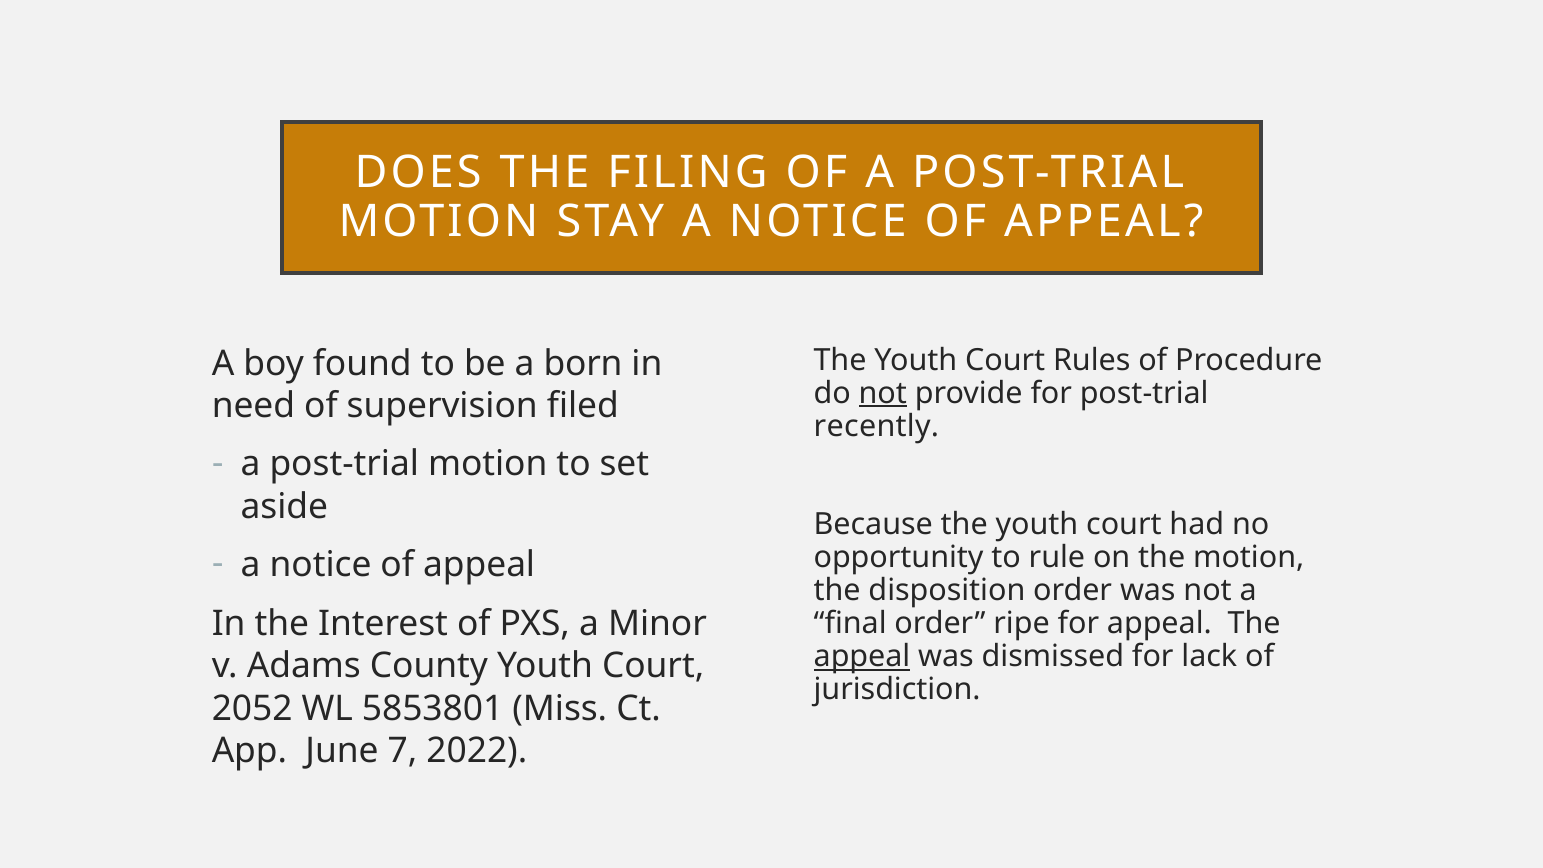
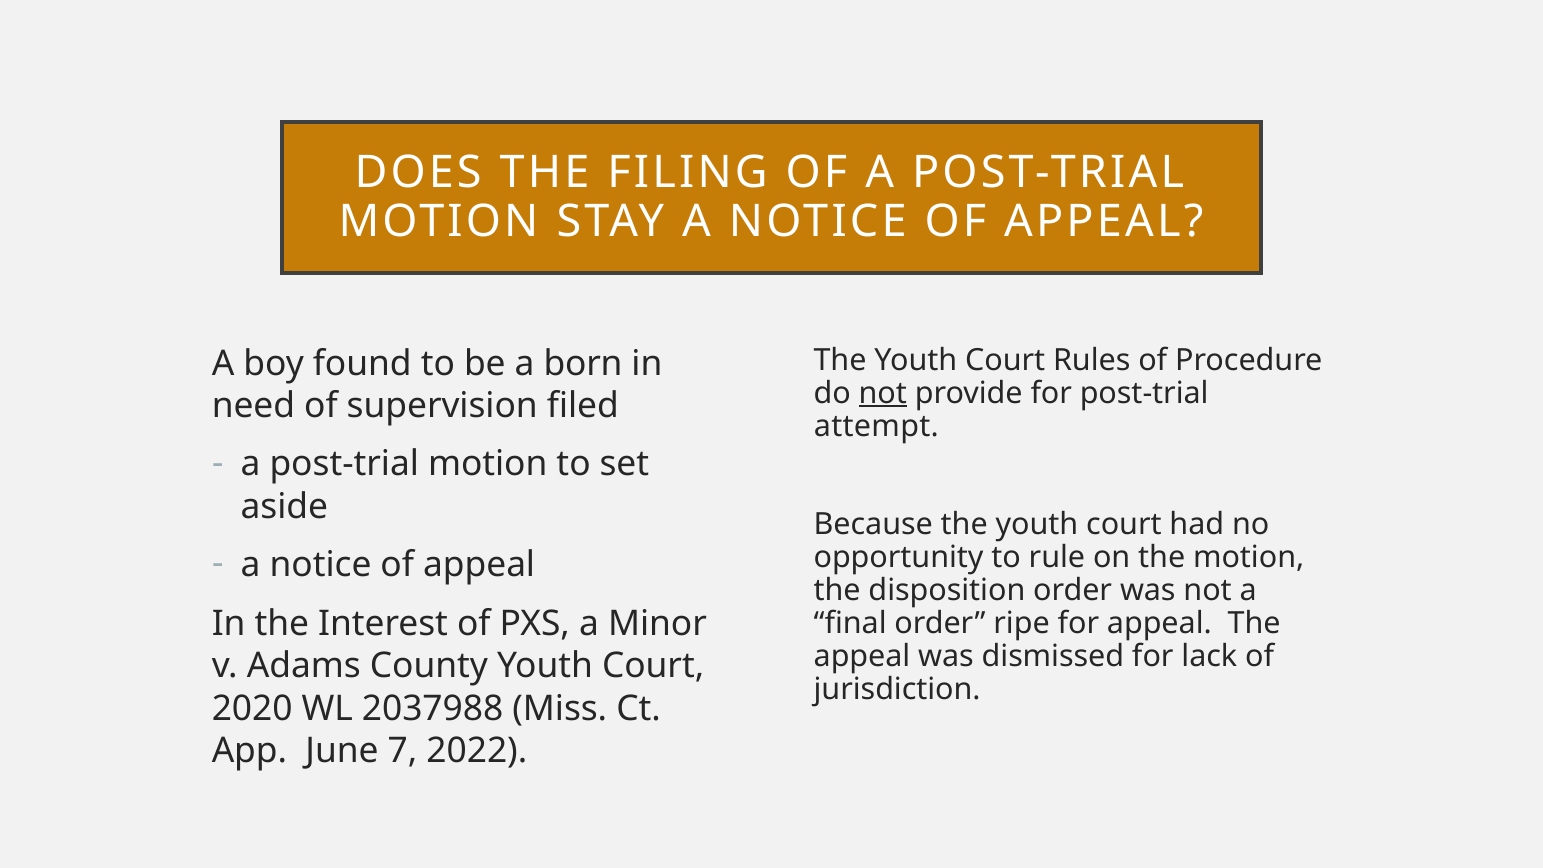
recently: recently -> attempt
appeal at (862, 657) underline: present -> none
2052: 2052 -> 2020
5853801: 5853801 -> 2037988
